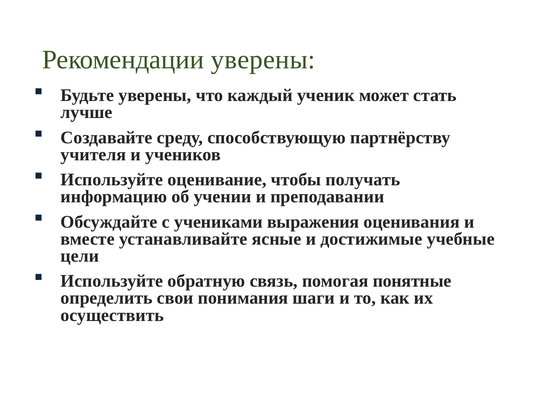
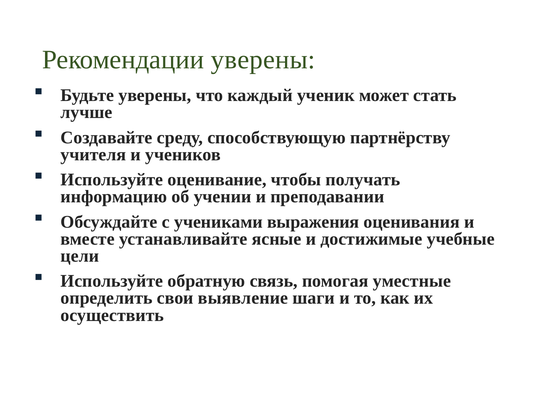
понятные: понятные -> уместные
понимания: понимания -> выявление
